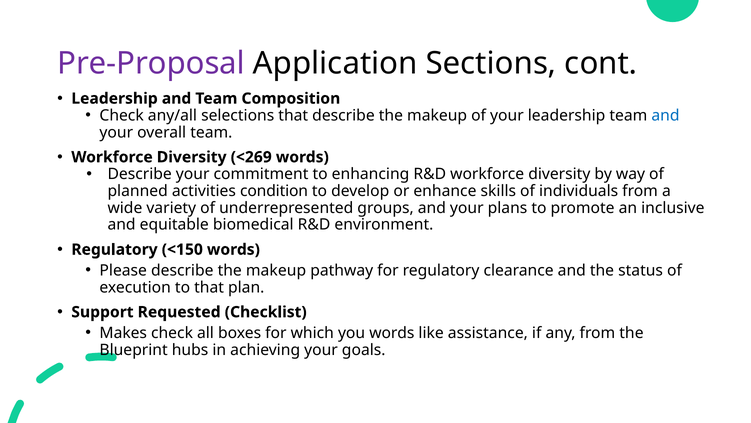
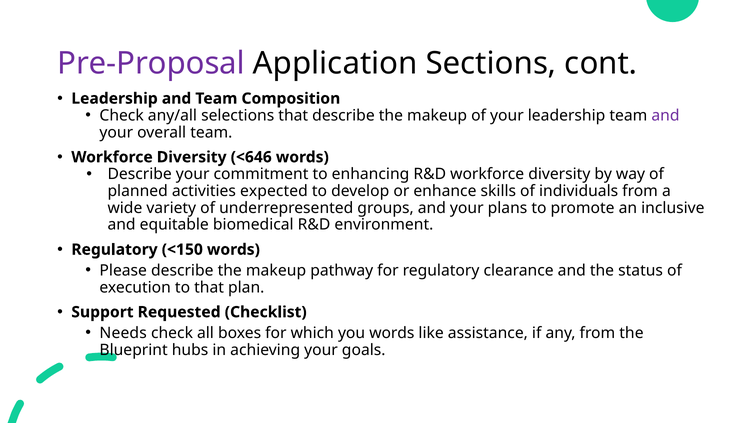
and at (665, 115) colour: blue -> purple
<269: <269 -> <646
condition: condition -> expected
Makes: Makes -> Needs
